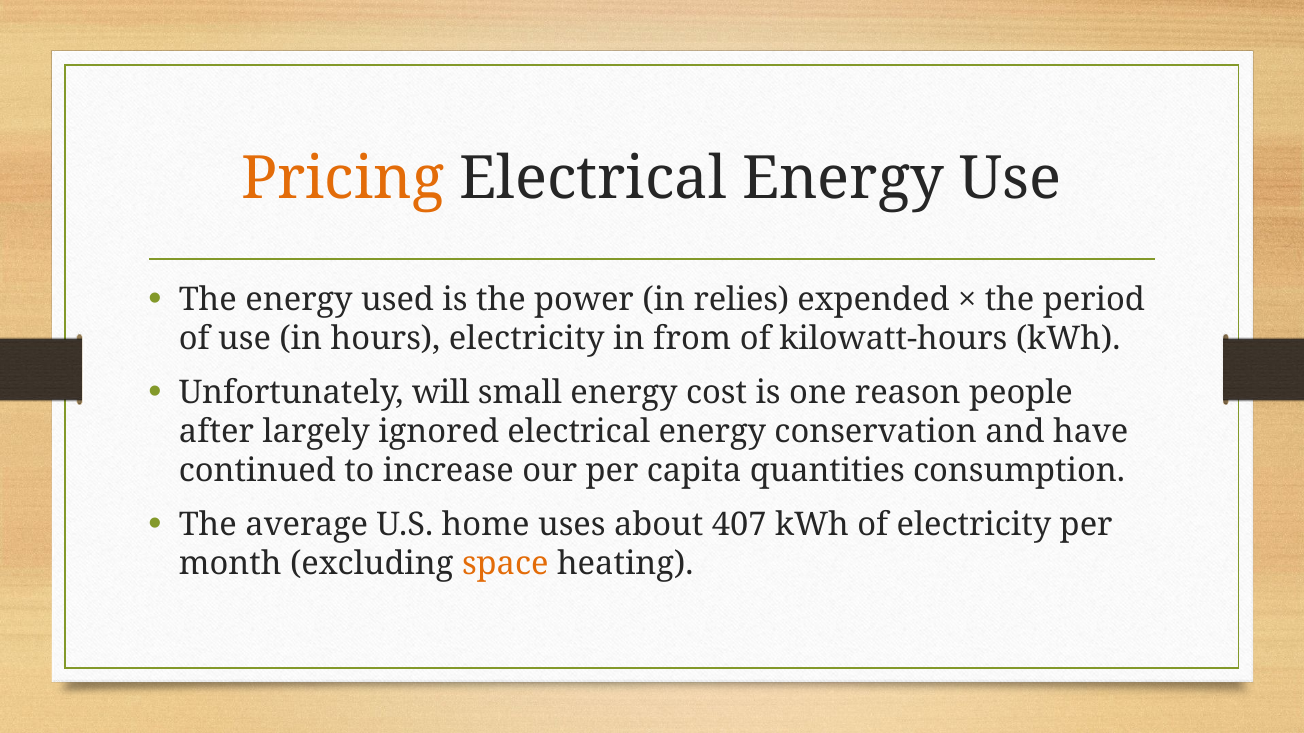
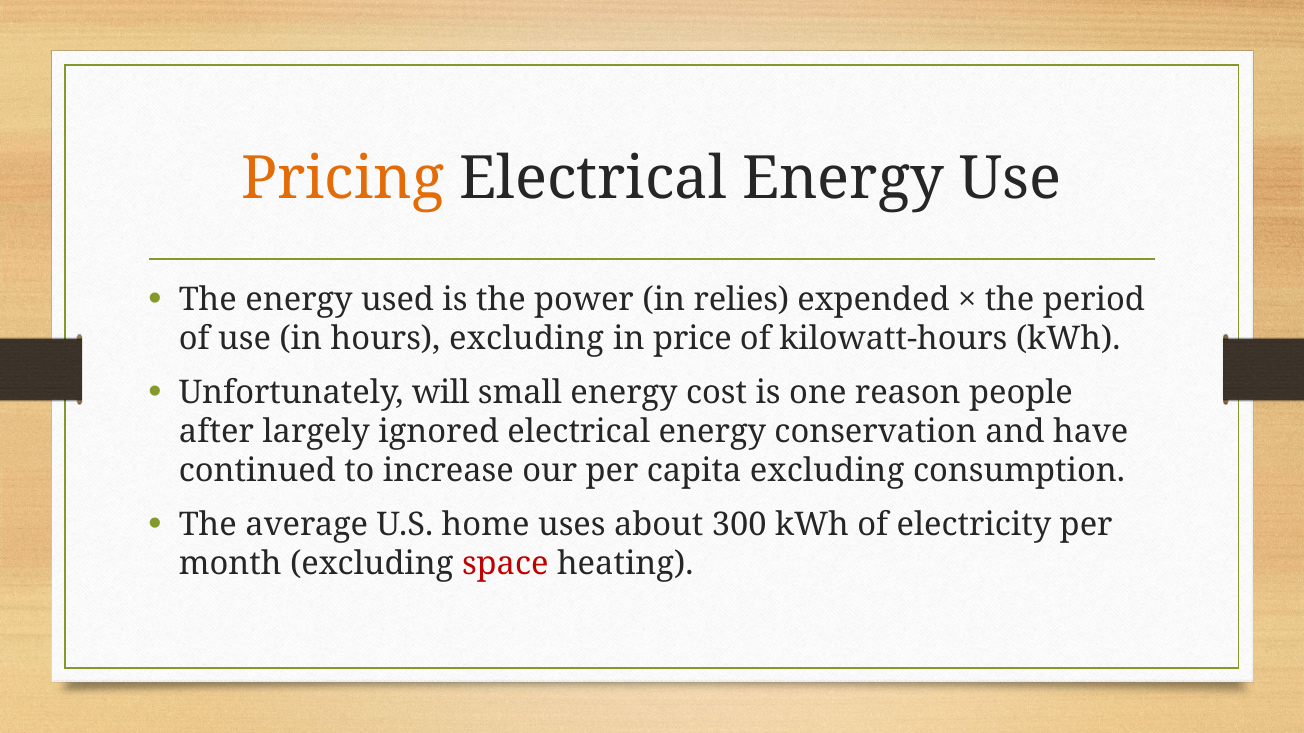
hours electricity: electricity -> excluding
from: from -> price
capita quantities: quantities -> excluding
407: 407 -> 300
space colour: orange -> red
